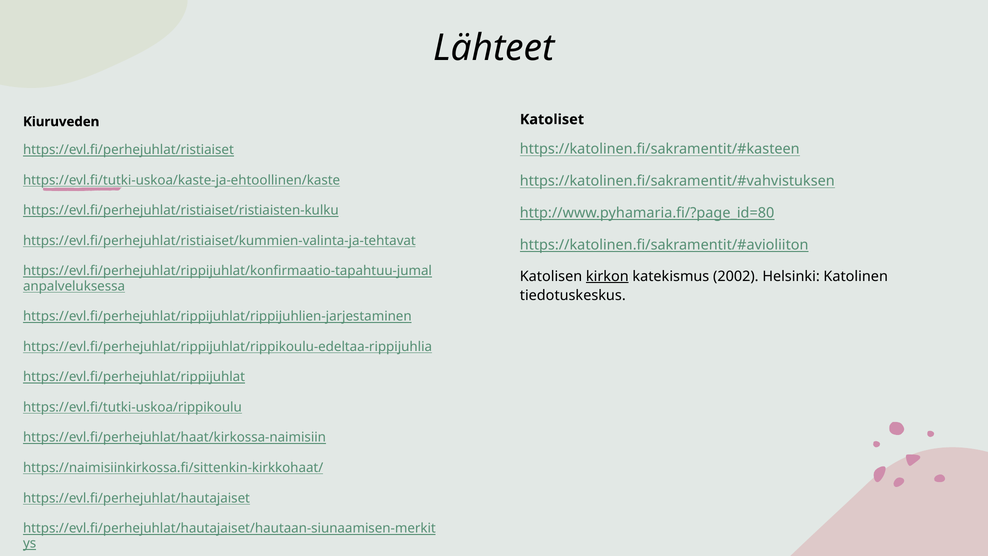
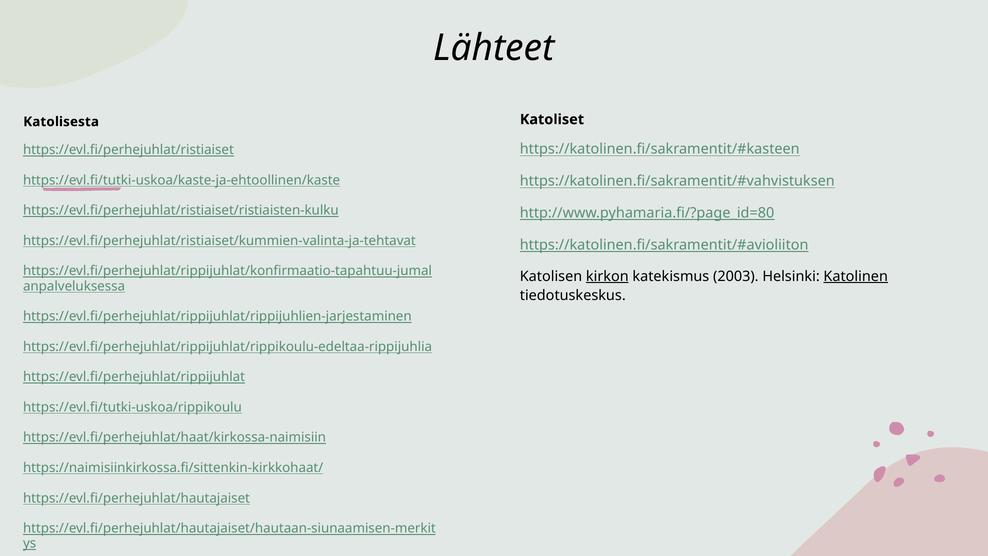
Kiuruveden: Kiuruveden -> Katolisesta
2002: 2002 -> 2003
Katolinen underline: none -> present
